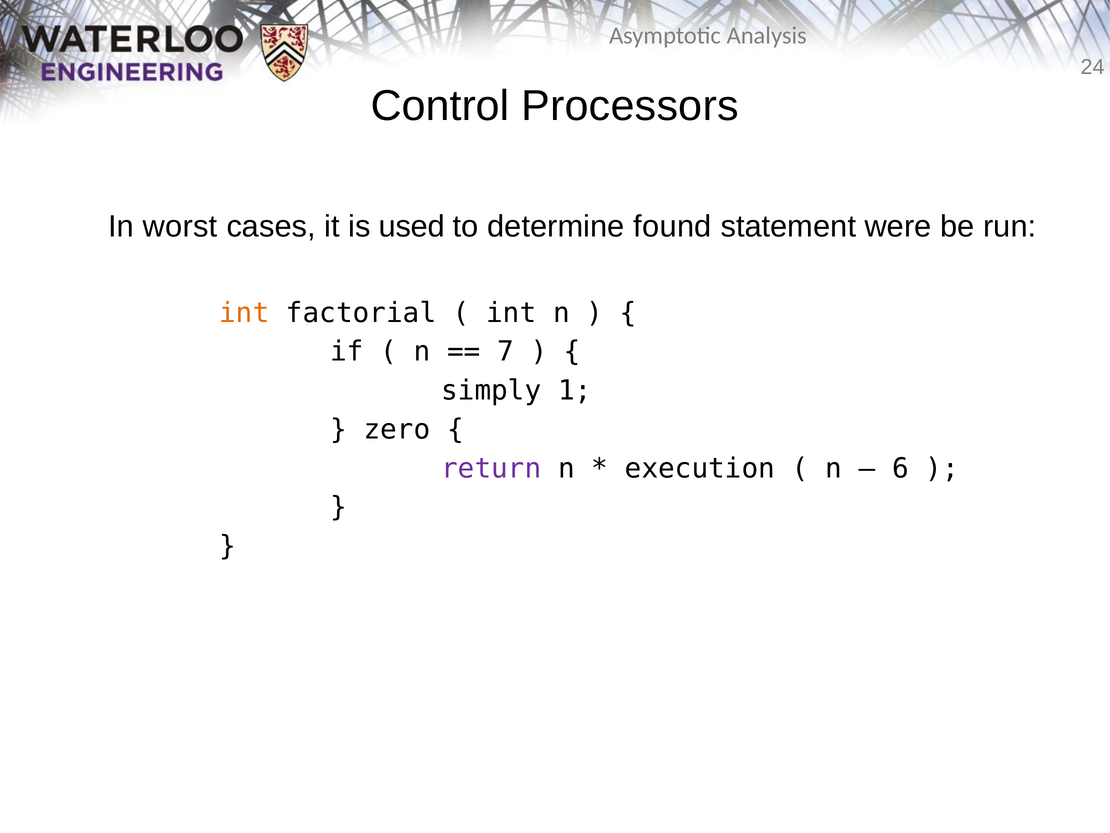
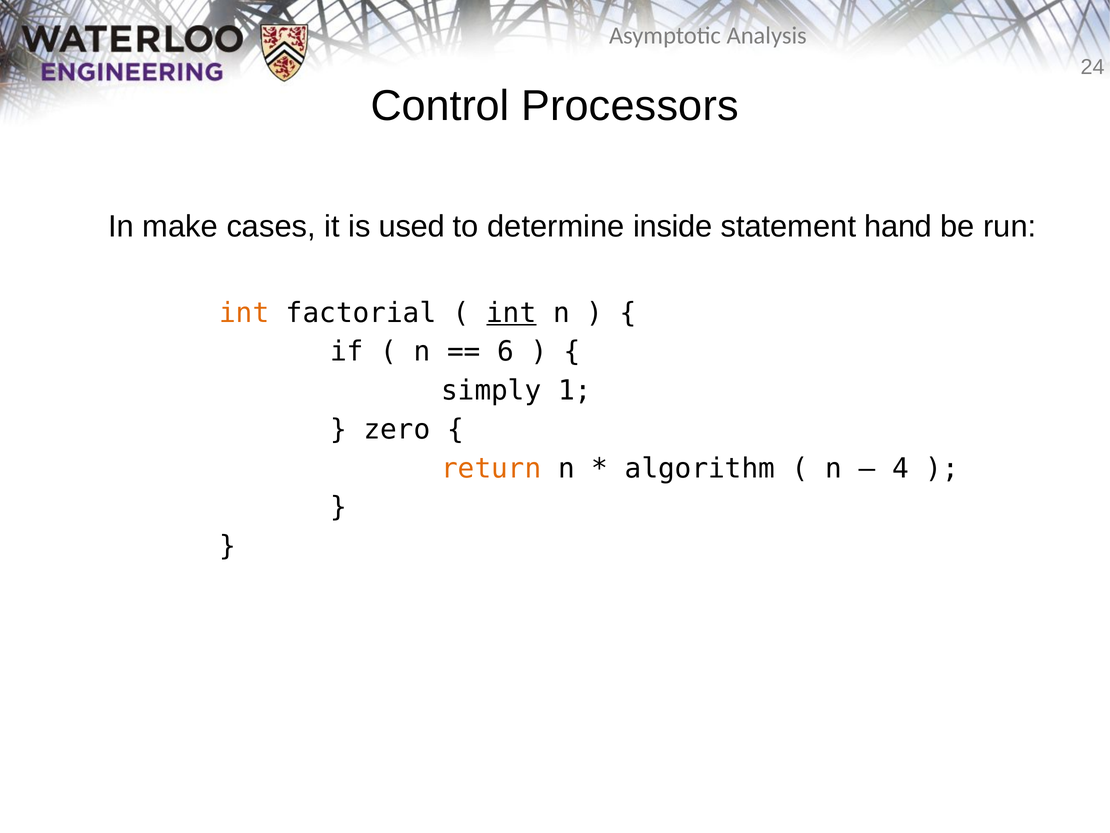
worst: worst -> make
found: found -> inside
were: were -> hand
int at (511, 313) underline: none -> present
7: 7 -> 6
return colour: purple -> orange
execution: execution -> algorithm
6: 6 -> 4
